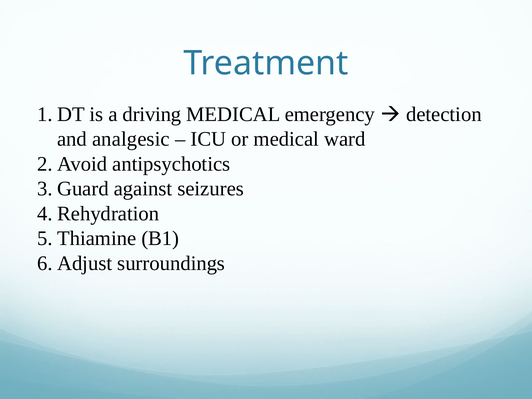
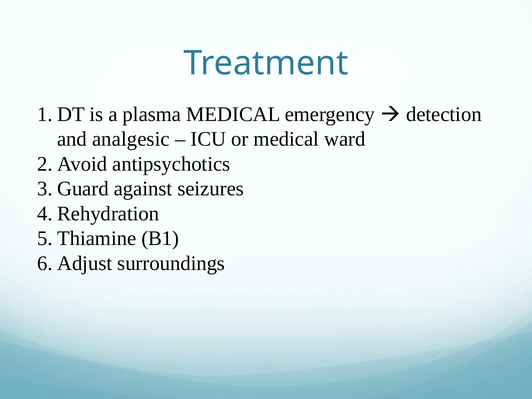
driving: driving -> plasma
